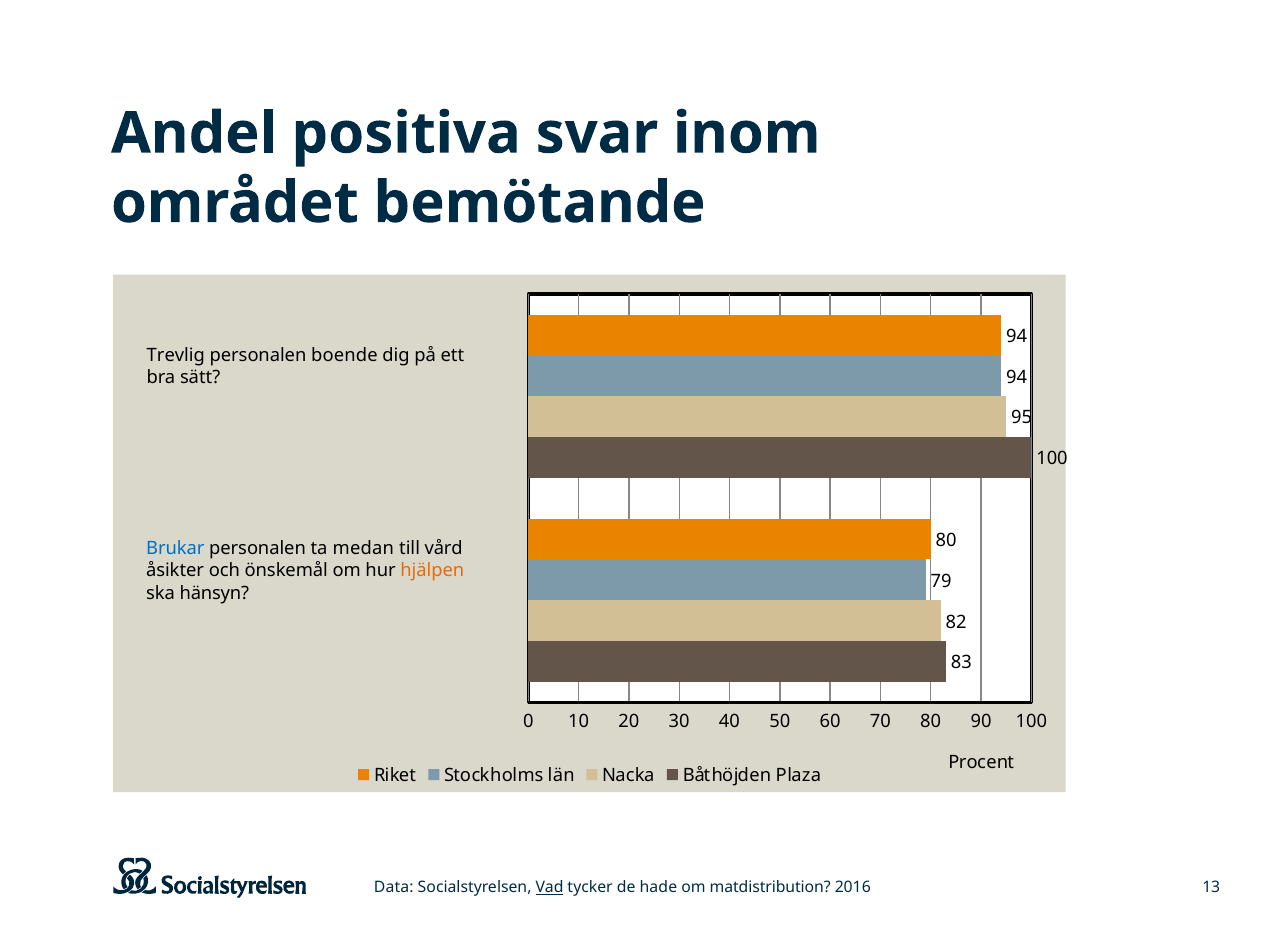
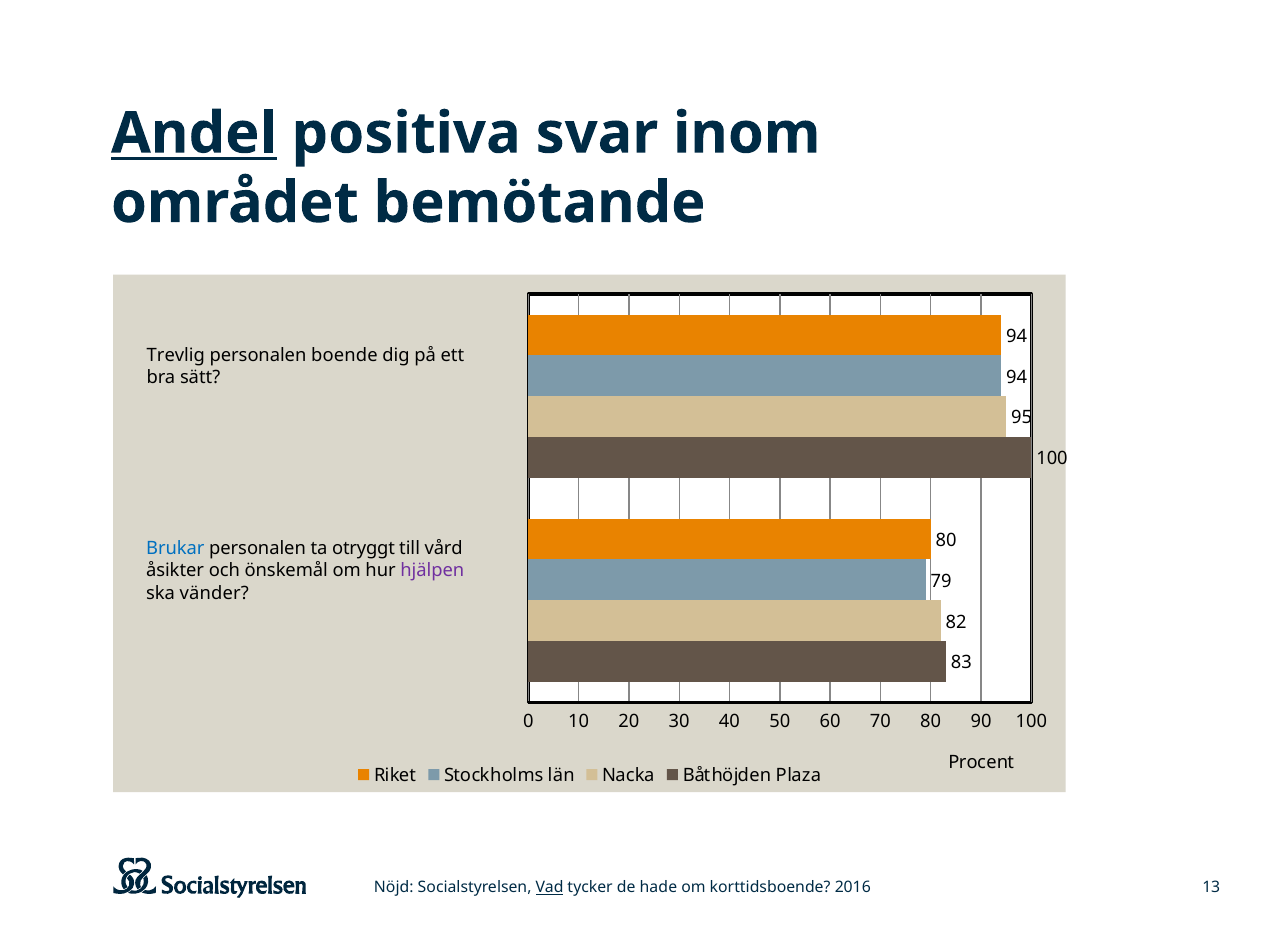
Andel underline: none -> present
medan: medan -> otryggt
hjälpen colour: orange -> purple
hänsyn: hänsyn -> vänder
Data: Data -> Nöjd
matdistribution: matdistribution -> korttidsboende
